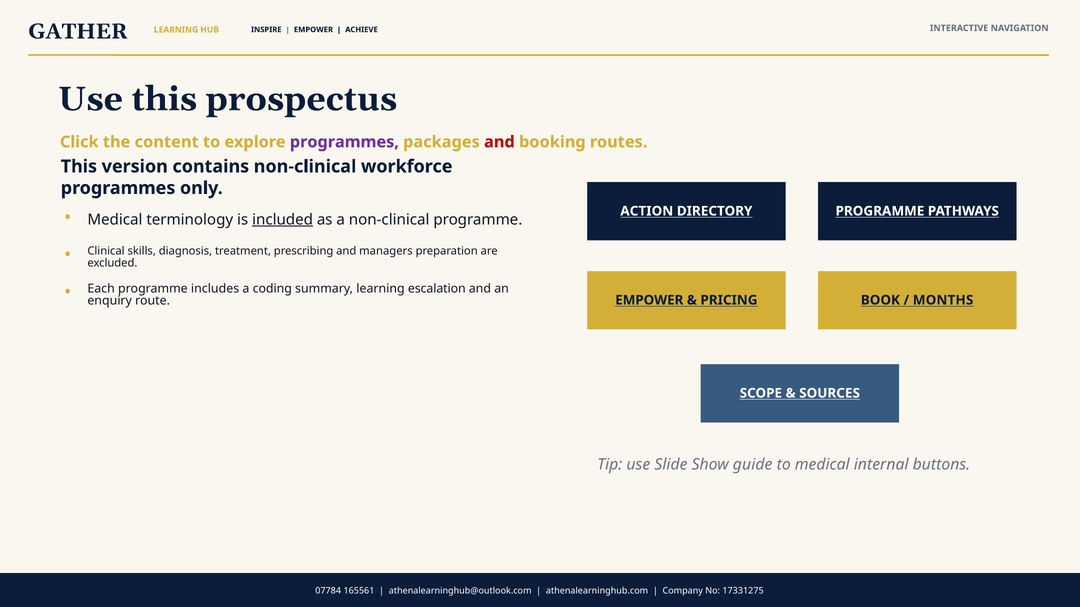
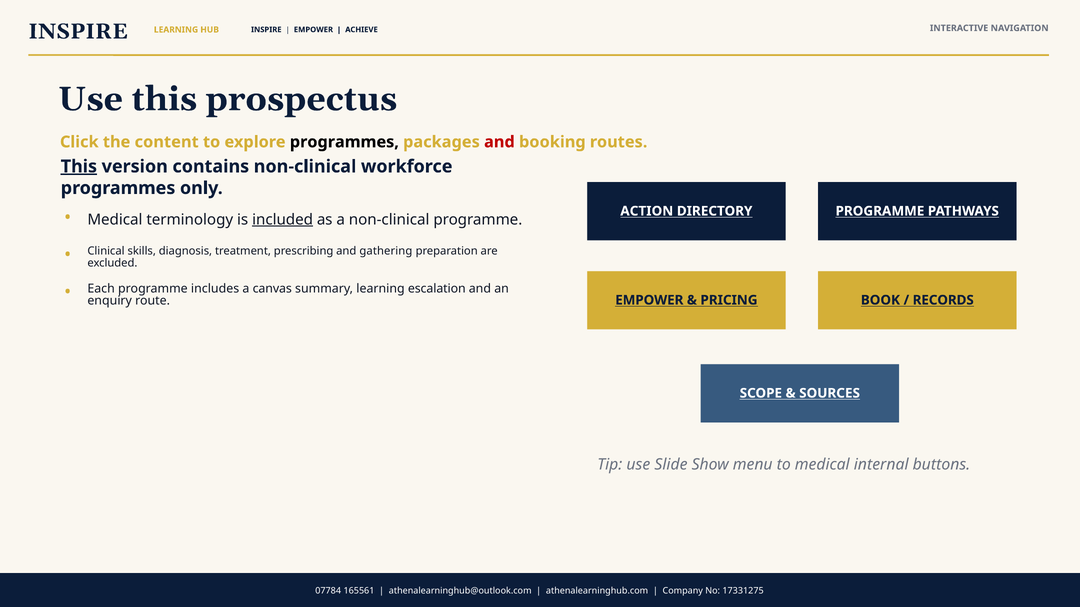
GATHER at (78, 31): GATHER -> INSPIRE
programmes at (344, 142) colour: purple -> black
This at (79, 167) underline: none -> present
managers: managers -> gathering
coding: coding -> canvas
MONTHS: MONTHS -> RECORDS
guide: guide -> menu
